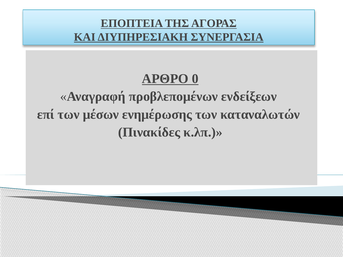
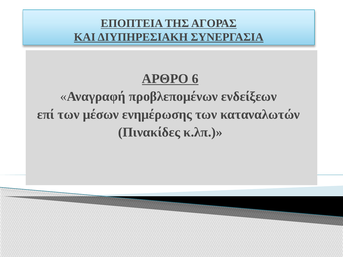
0: 0 -> 6
